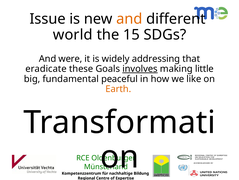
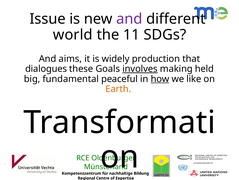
and at (129, 19) colour: orange -> purple
15: 15 -> 11
were: were -> aims
addressing: addressing -> production
eradicate: eradicate -> dialogues
little: little -> held
how underline: none -> present
